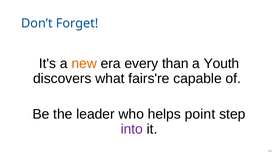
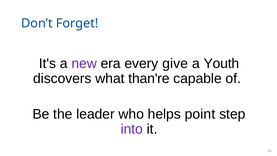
new colour: orange -> purple
than: than -> give
fairs're: fairs're -> than're
